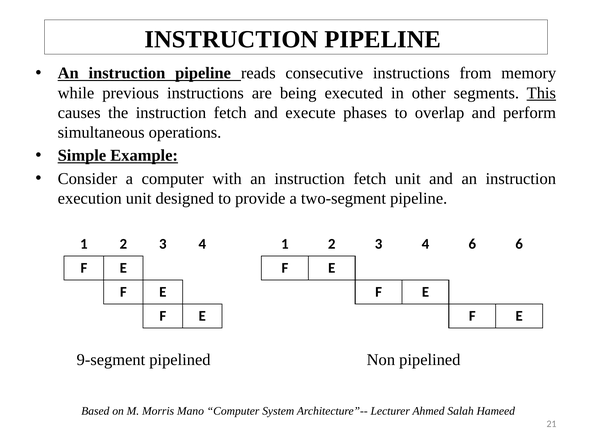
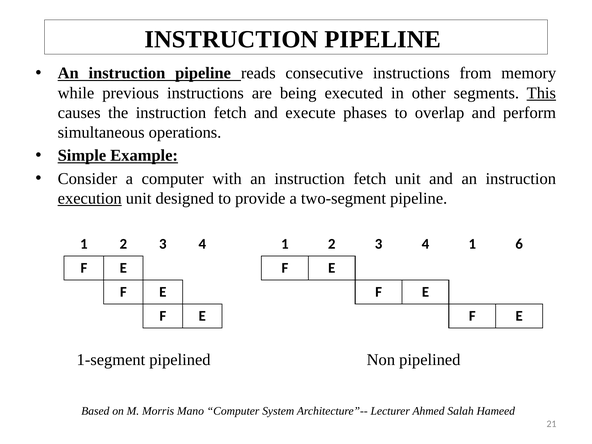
execution underline: none -> present
4 6: 6 -> 1
9-segment: 9-segment -> 1-segment
